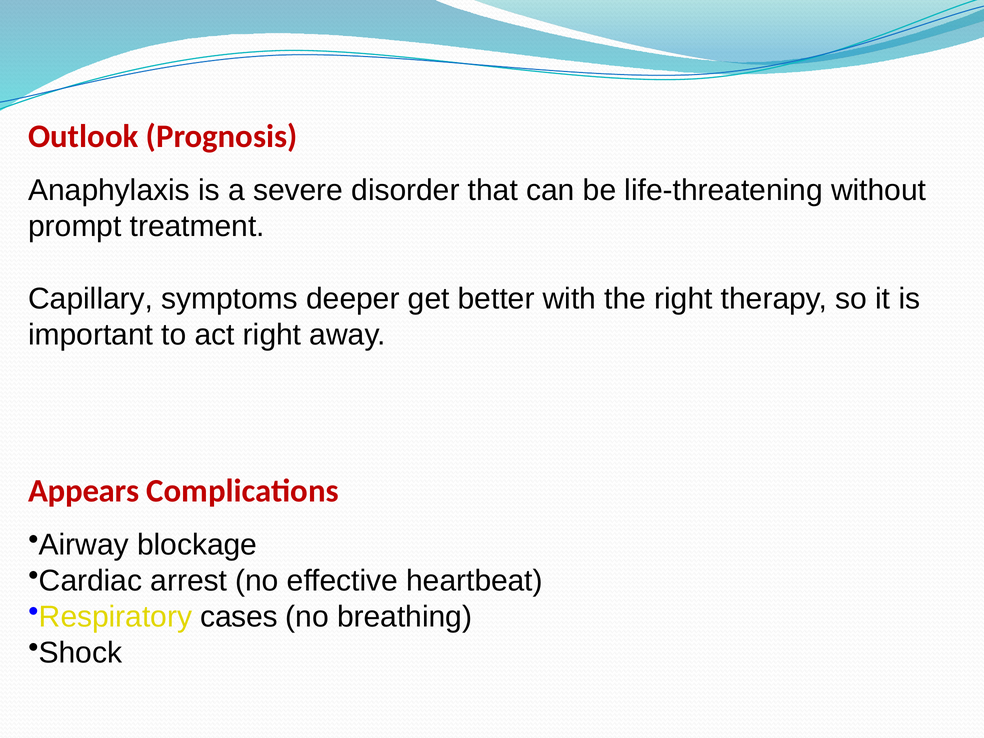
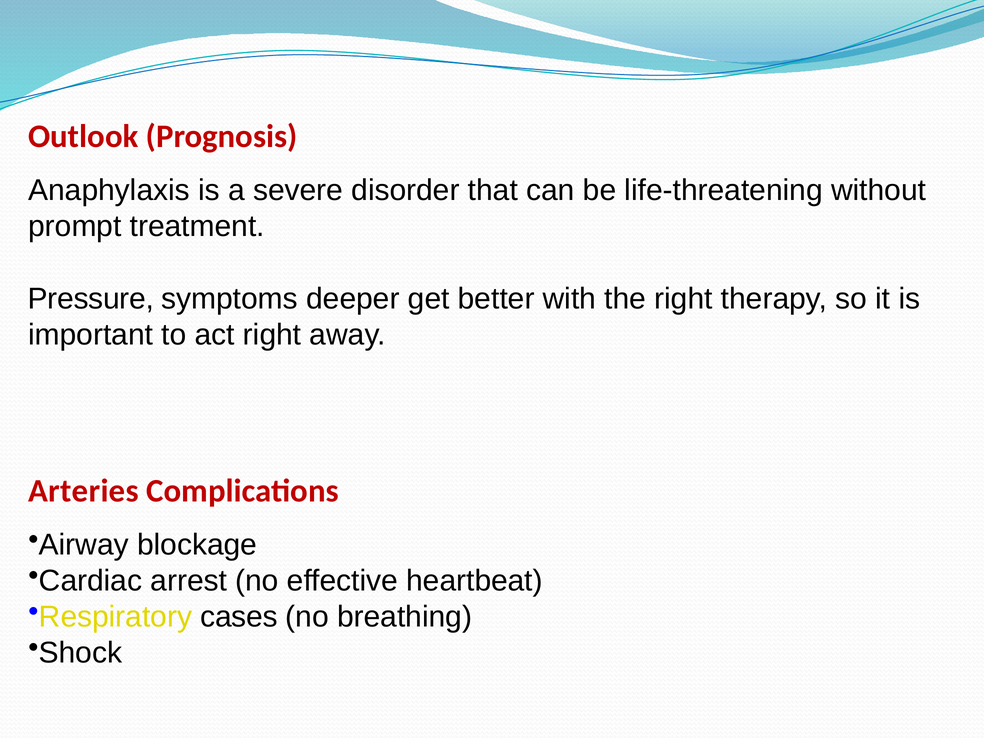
Capillary: Capillary -> Pressure
Appears: Appears -> Arteries
